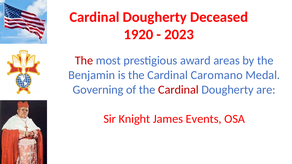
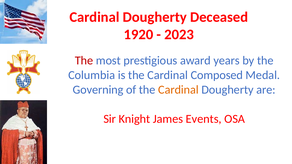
areas: areas -> years
Benjamin: Benjamin -> Columbia
Caromano: Caromano -> Composed
Cardinal at (178, 90) colour: red -> orange
